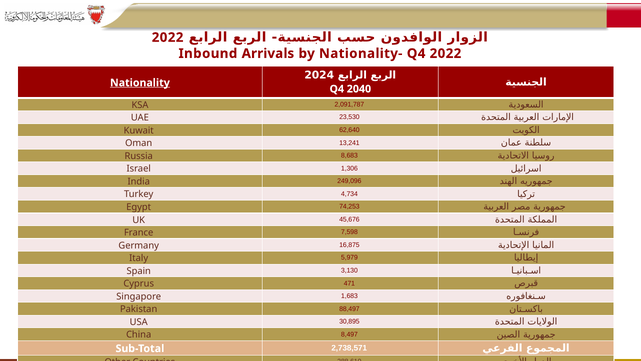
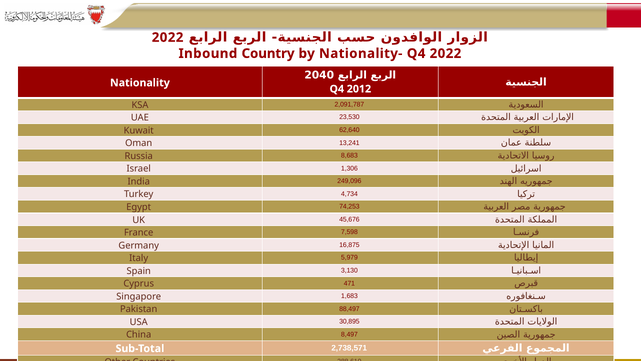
Arrivals: Arrivals -> Country
2024: 2024 -> 2040
Nationality underline: present -> none
2040: 2040 -> 2012
